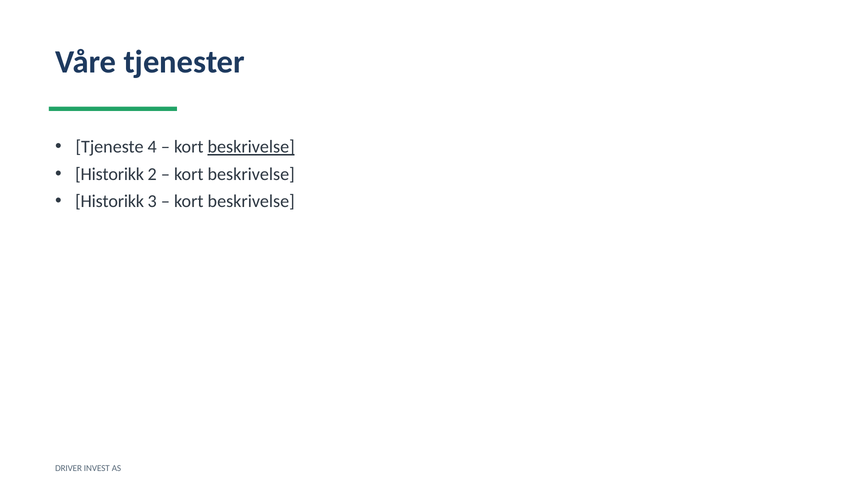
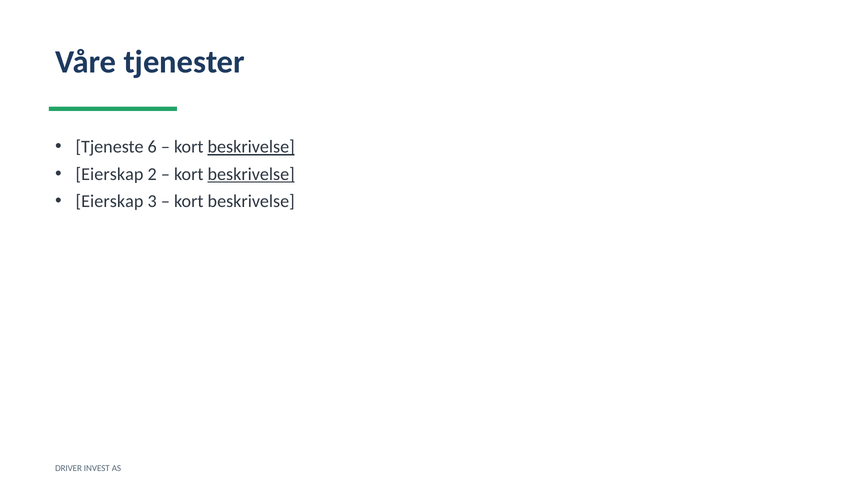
4: 4 -> 6
Historikk at (110, 174): Historikk -> Eierskap
beskrivelse at (251, 174) underline: none -> present
Historikk at (110, 201): Historikk -> Eierskap
